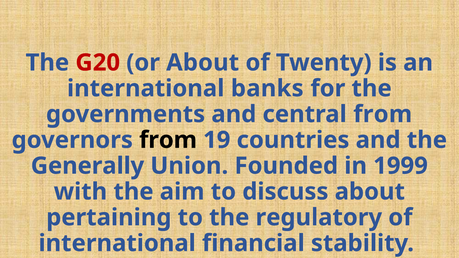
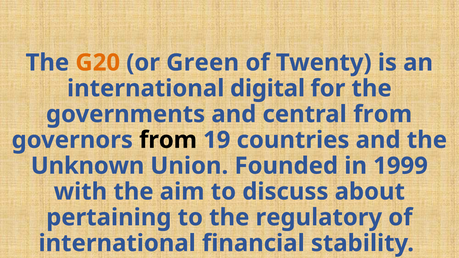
G20 colour: red -> orange
or About: About -> Green
banks: banks -> digital
Generally: Generally -> Unknown
